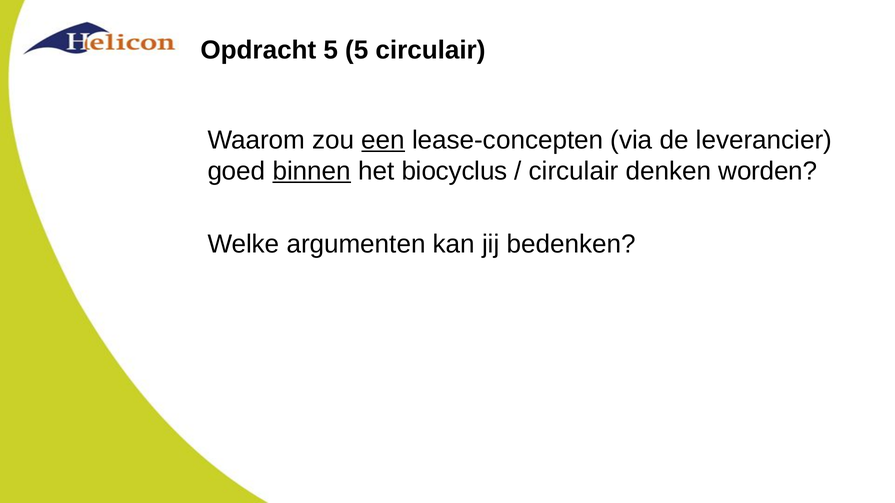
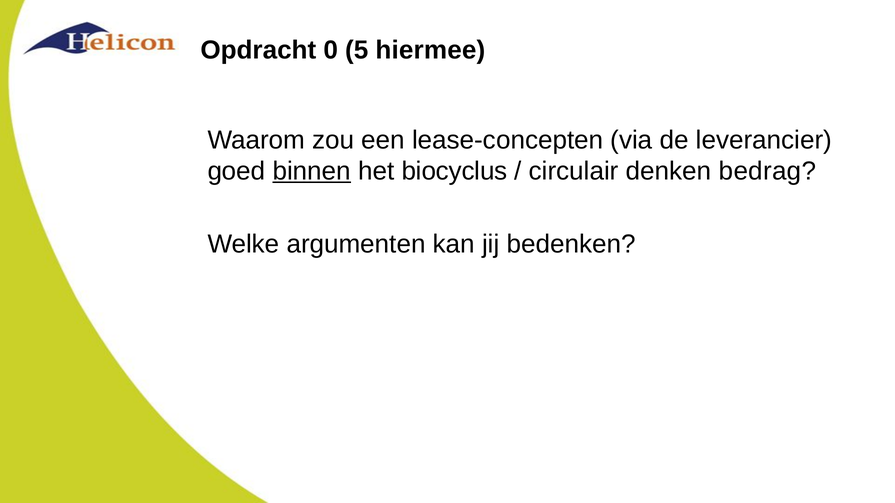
Opdracht 5: 5 -> 0
5 circulair: circulair -> hiermee
een underline: present -> none
worden: worden -> bedrag
